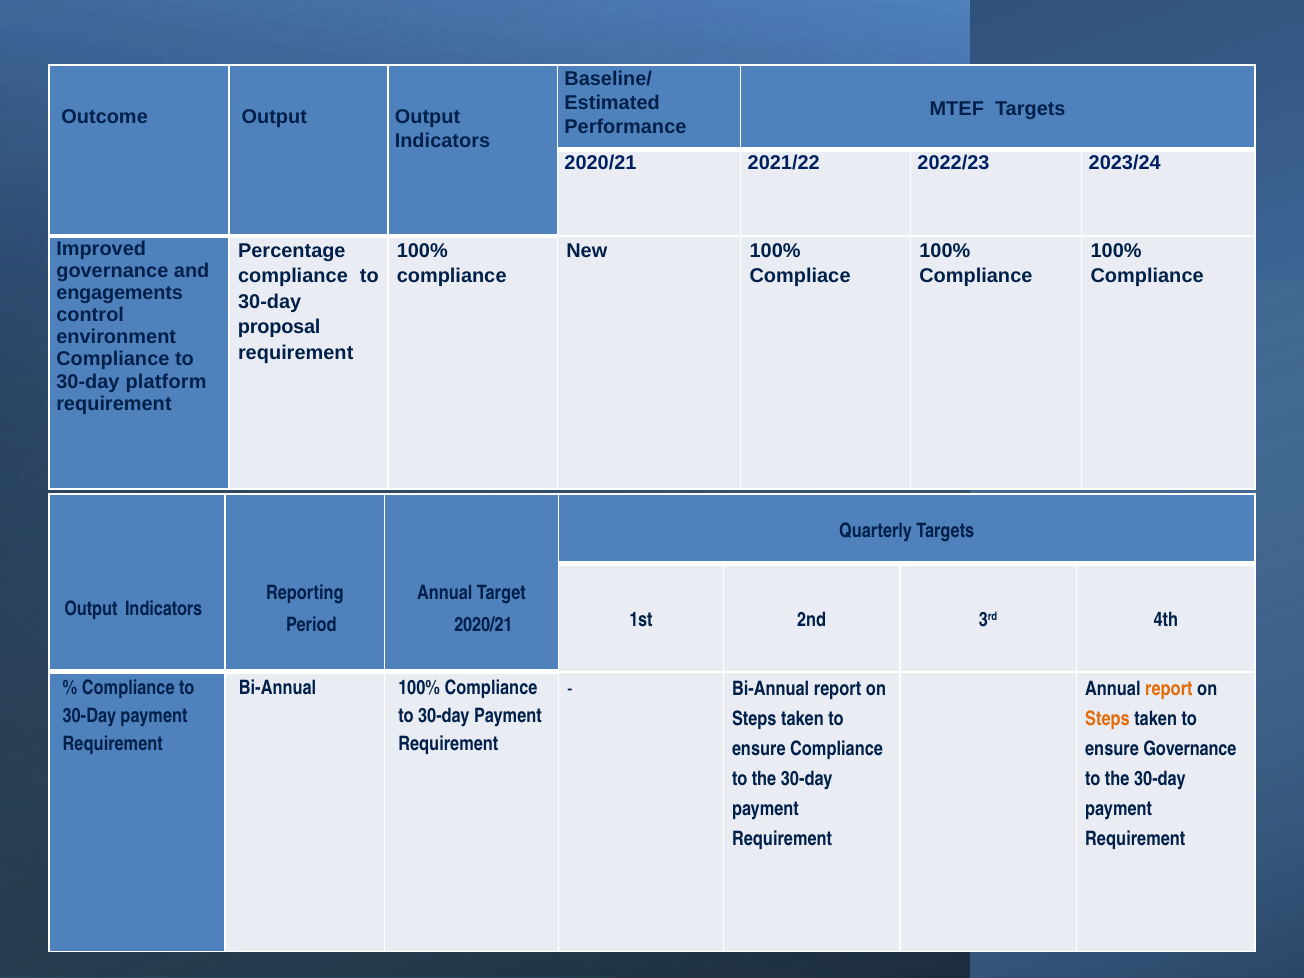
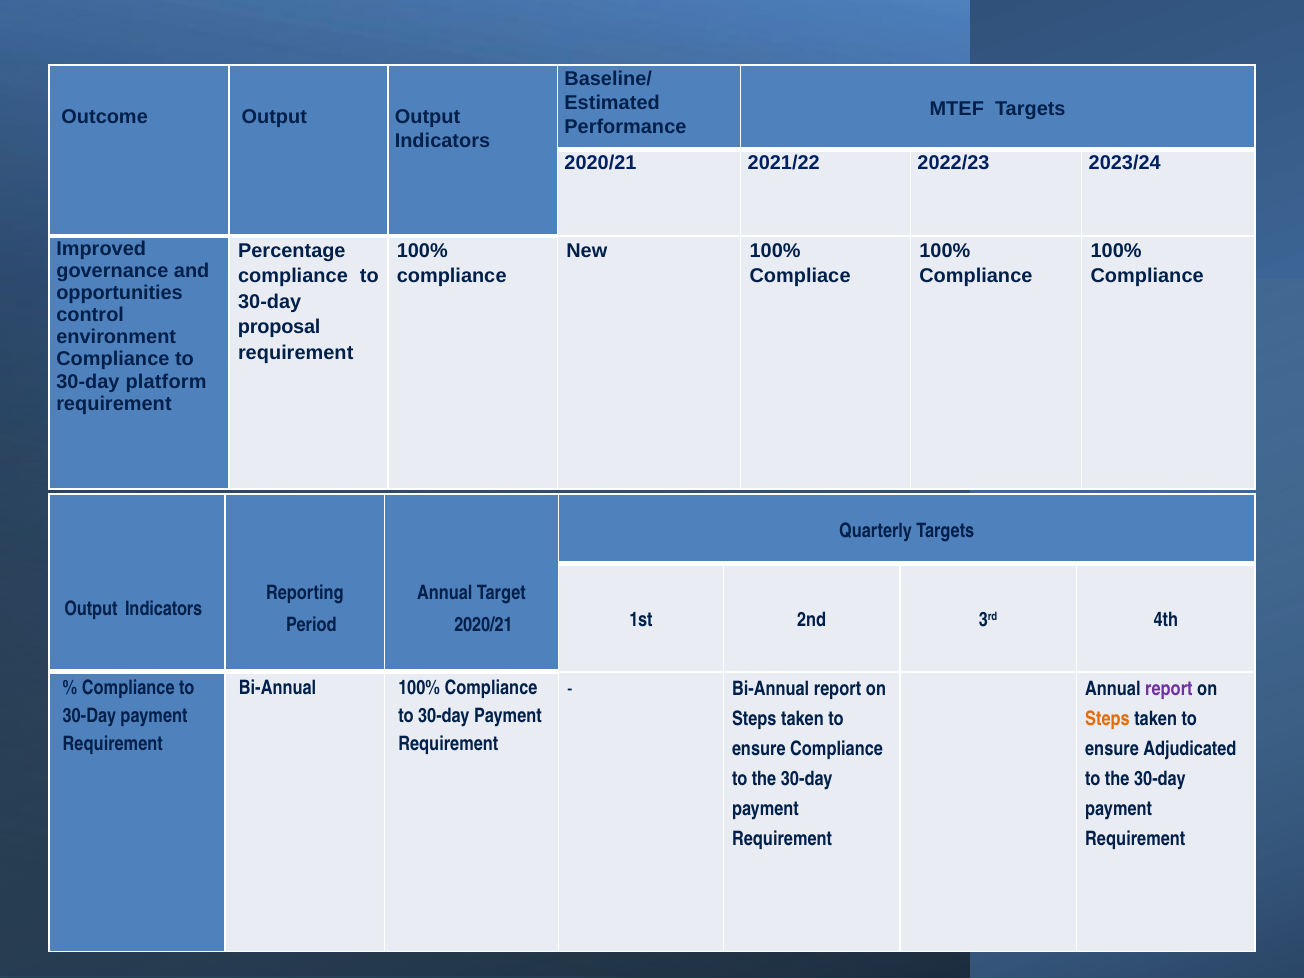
engagements: engagements -> opportunities
report at (1169, 689) colour: orange -> purple
ensure Governance: Governance -> Adjudicated
